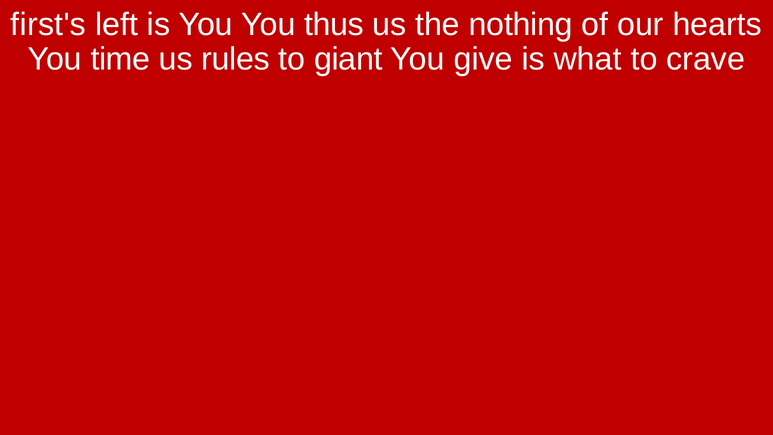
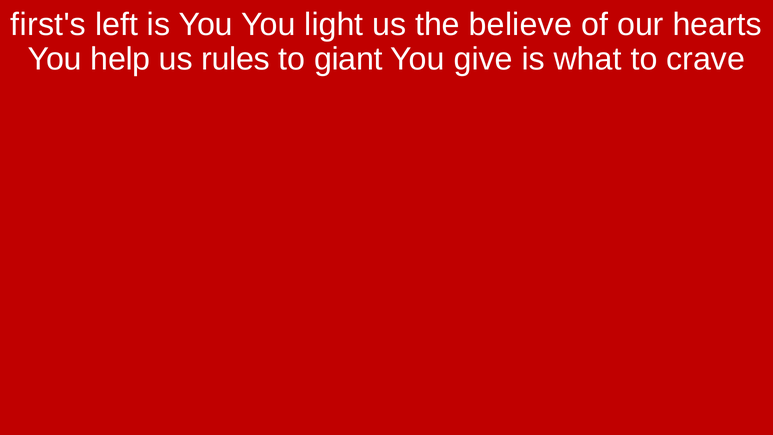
thus: thus -> light
nothing: nothing -> believe
time: time -> help
